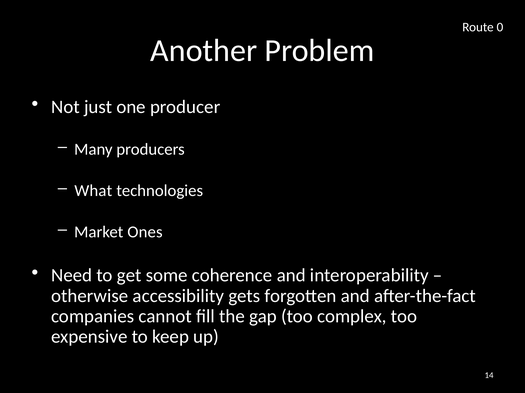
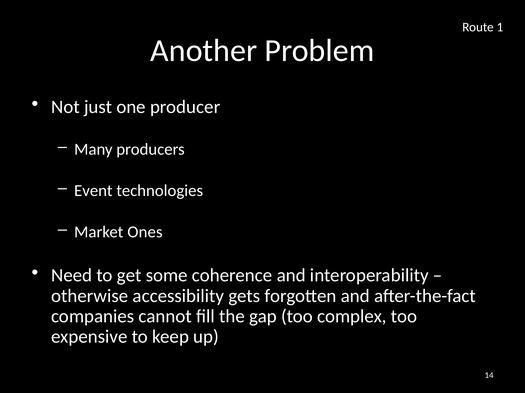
0: 0 -> 1
What: What -> Event
